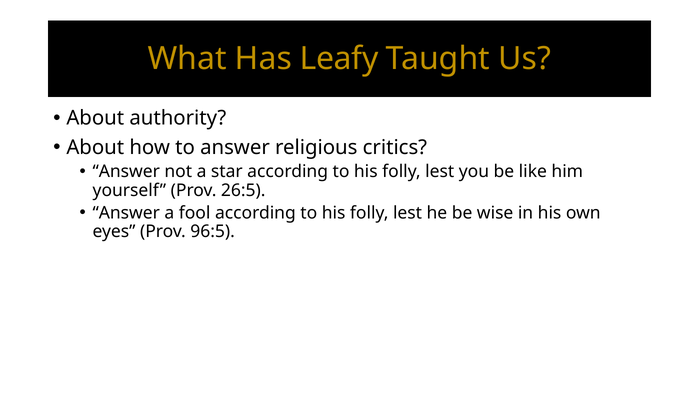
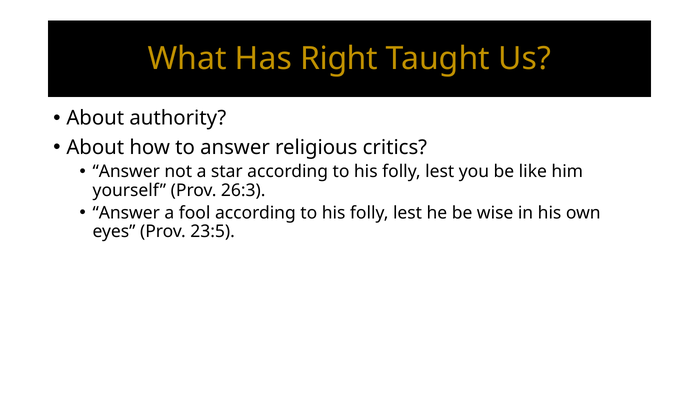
Leafy: Leafy -> Right
26:5: 26:5 -> 26:3
96:5: 96:5 -> 23:5
